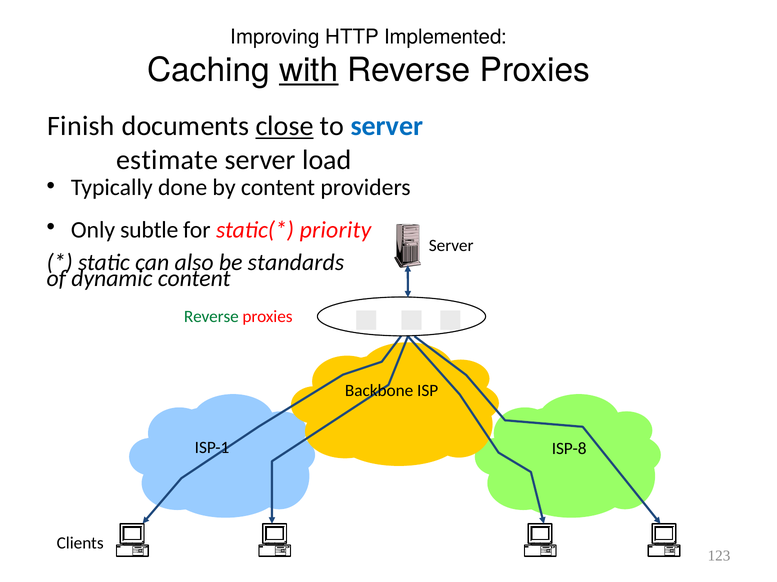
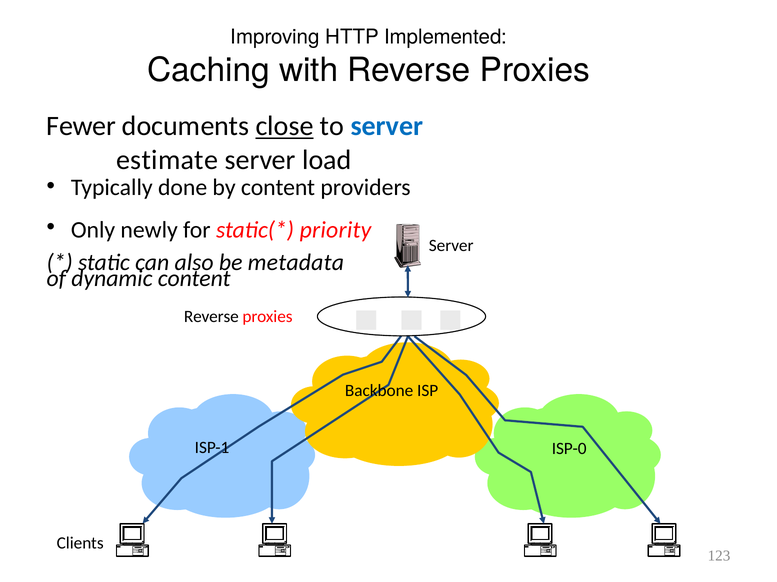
with underline: present -> none
Finish: Finish -> Fewer
subtle: subtle -> newly
standards: standards -> metadata
Reverse at (211, 317) colour: green -> black
ISP-8: ISP-8 -> ISP-0
